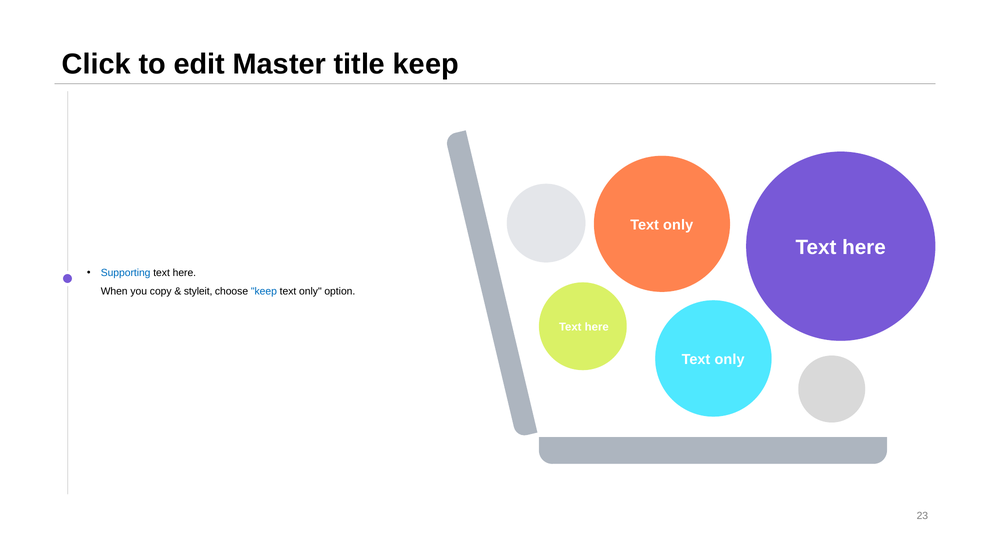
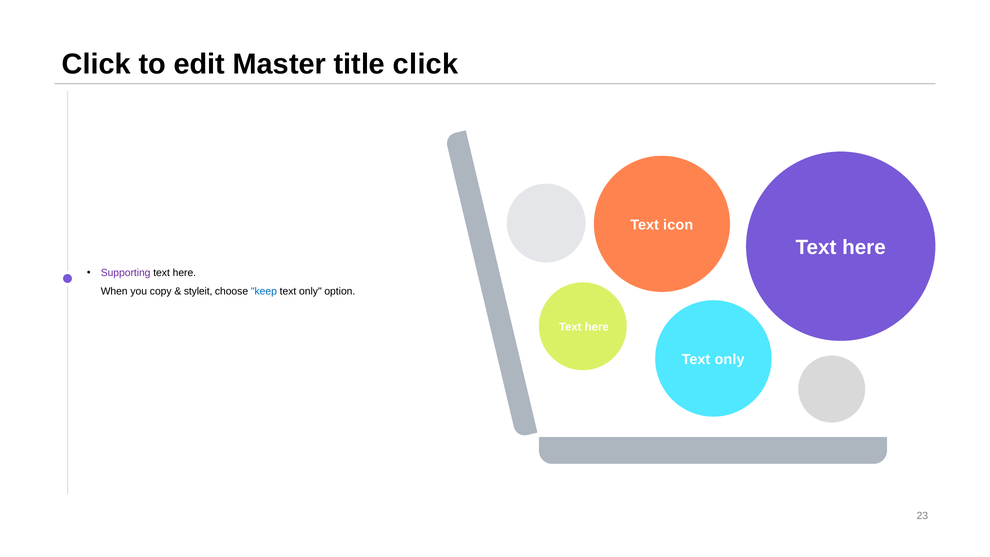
title keep: keep -> click
only at (678, 225): only -> icon
Supporting colour: blue -> purple
